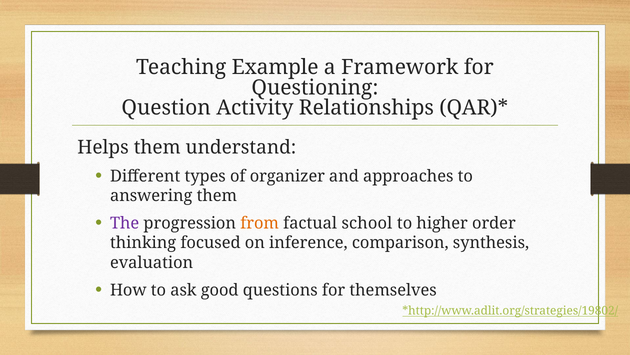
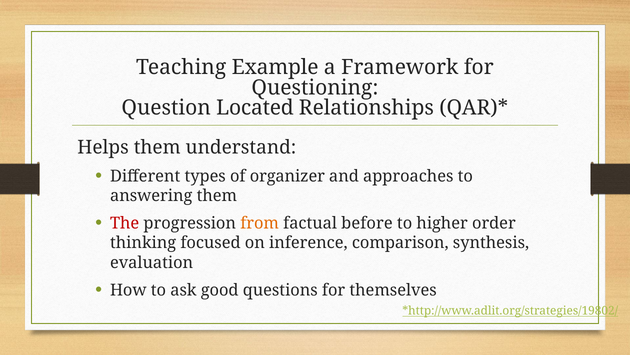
Activity: Activity -> Located
The colour: purple -> red
school: school -> before
